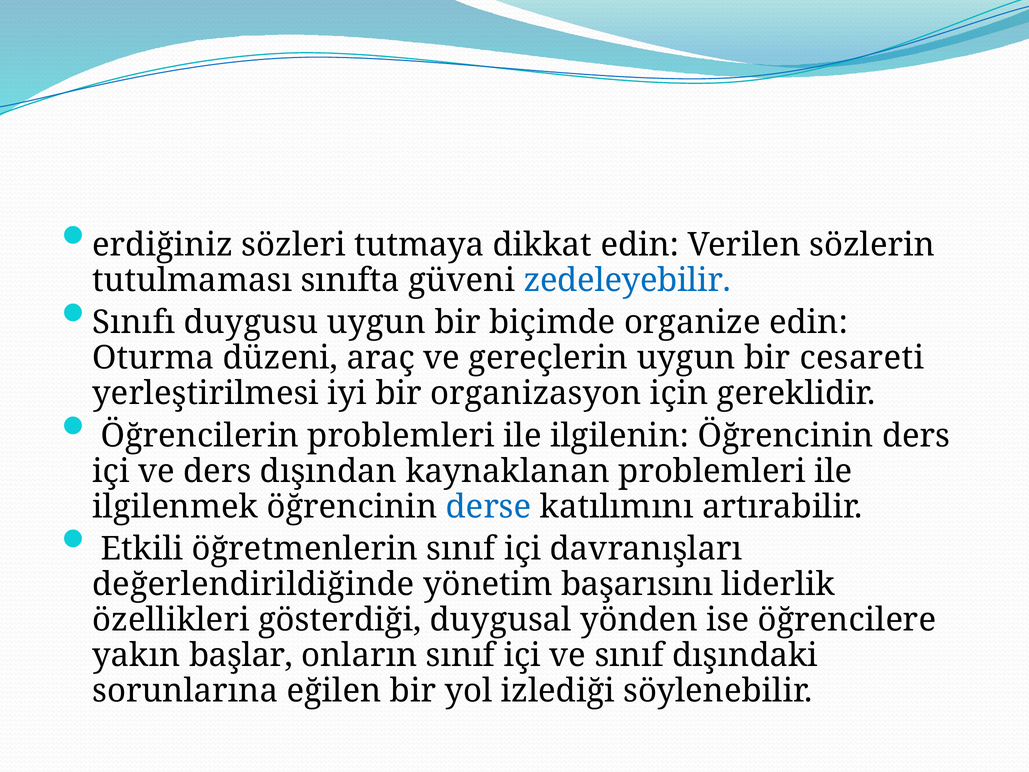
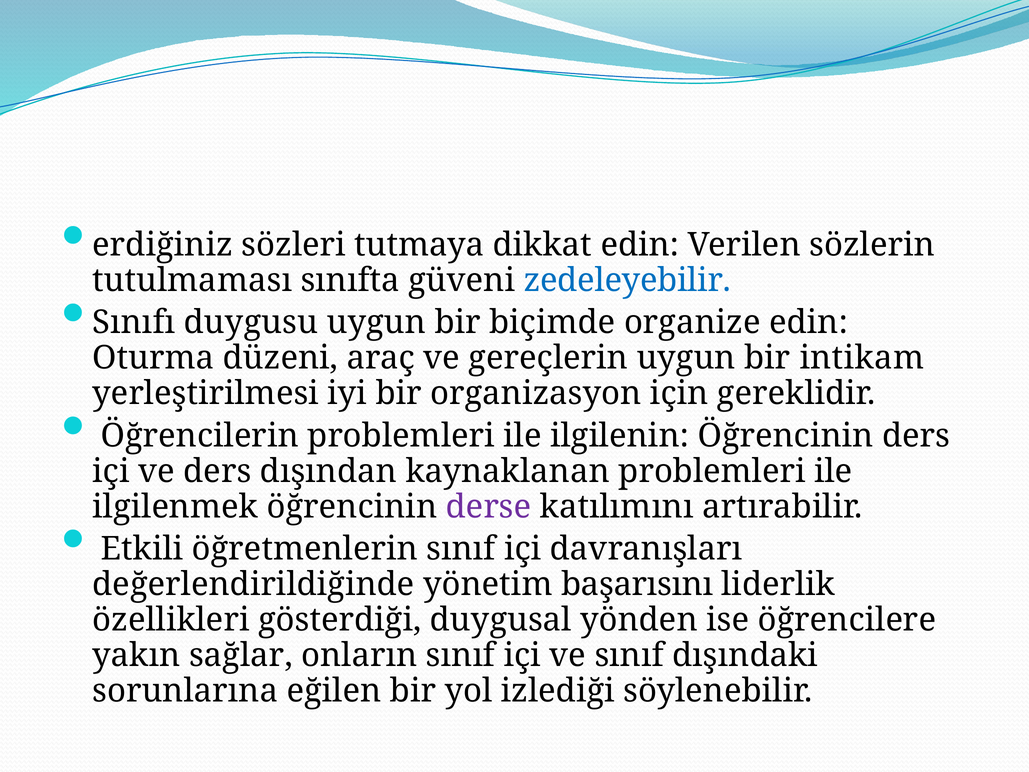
cesareti: cesareti -> intikam
derse colour: blue -> purple
başlar: başlar -> sağlar
